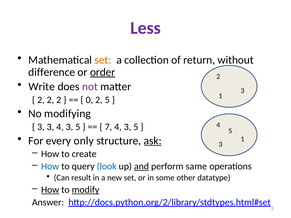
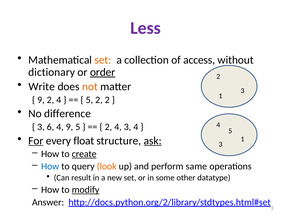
return: return -> access
difference: difference -> dictionary
not colour: purple -> orange
2 at (41, 100): 2 -> 9
2 at (59, 100): 2 -> 4
0 at (89, 100): 0 -> 5
2 5: 5 -> 2
modifying: modifying -> difference
3 3: 3 -> 6
3 at (69, 127): 3 -> 9
7 at (108, 127): 7 -> 2
5 at (136, 127): 5 -> 4
For underline: none -> present
only: only -> float
create underline: none -> present
look colour: blue -> orange
and underline: present -> none
How at (50, 190) underline: present -> none
